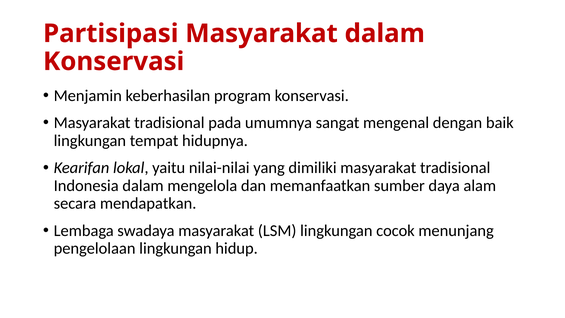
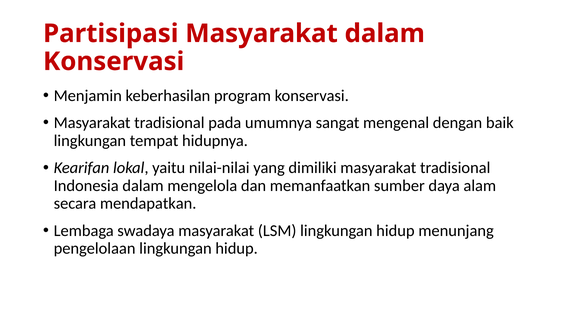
LSM lingkungan cocok: cocok -> hidup
